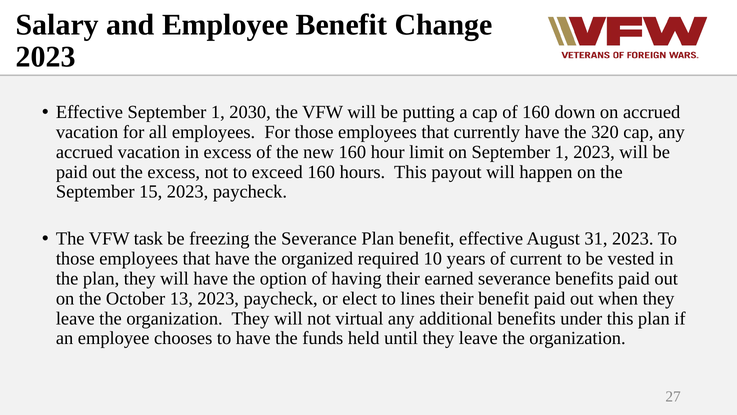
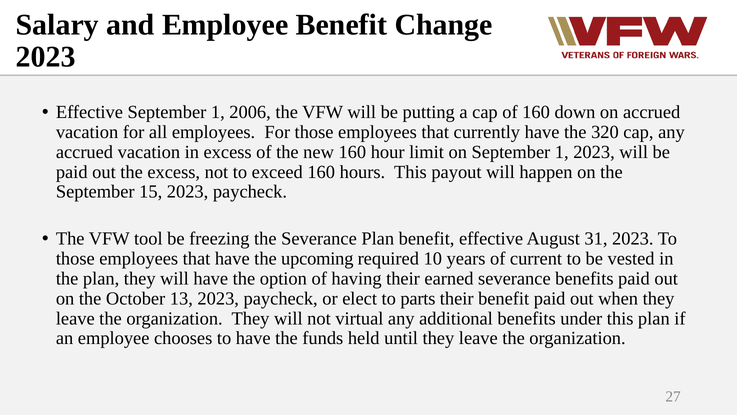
2030: 2030 -> 2006
task: task -> tool
organized: organized -> upcoming
lines: lines -> parts
